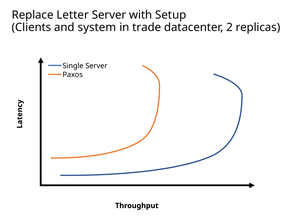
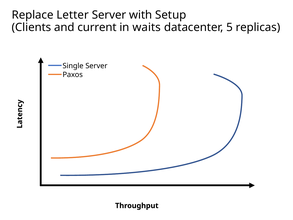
system: system -> current
trade: trade -> waits
2: 2 -> 5
